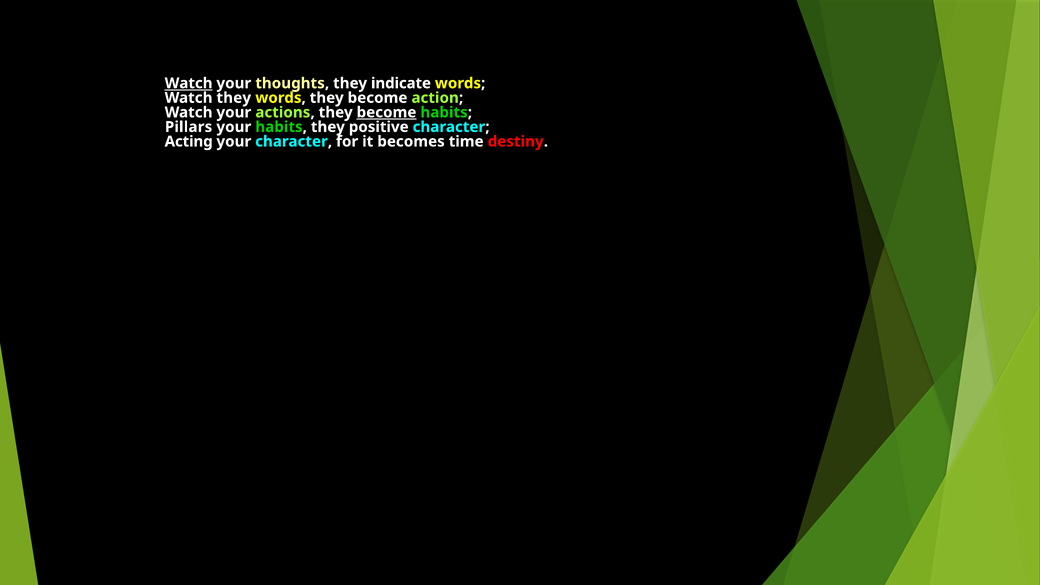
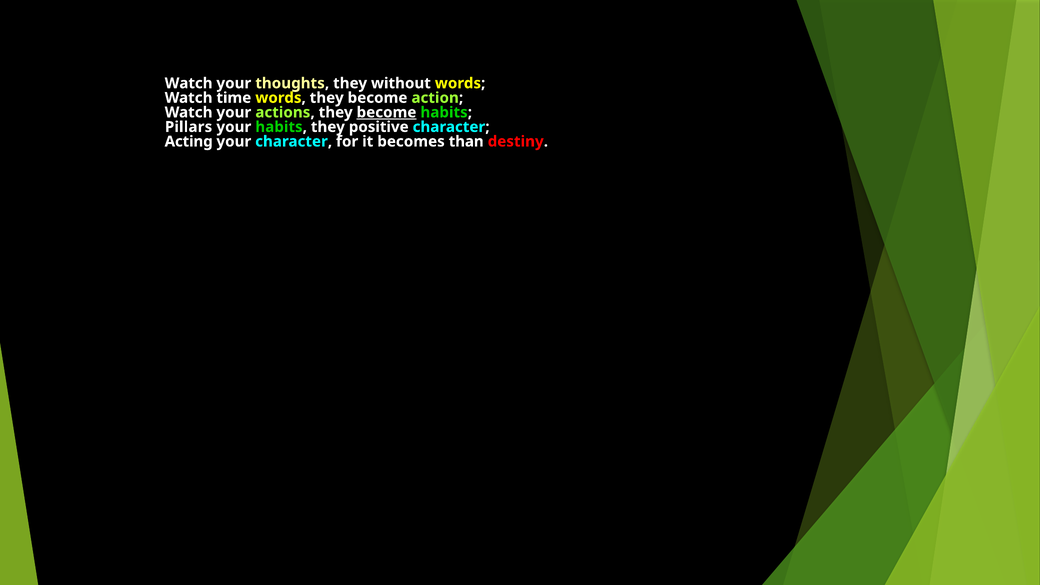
Watch at (189, 83) underline: present -> none
indicate: indicate -> without
Watch they: they -> time
time: time -> than
